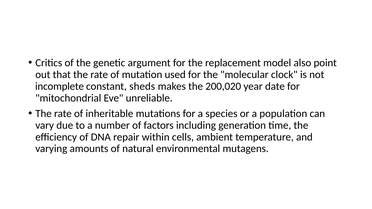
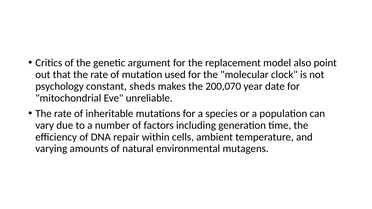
incomplete: incomplete -> psychology
200,020: 200,020 -> 200,070
